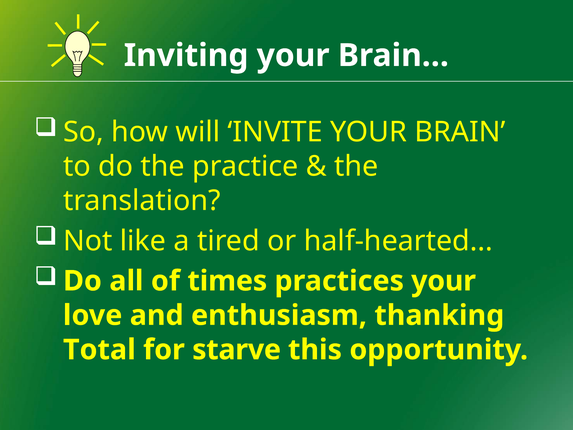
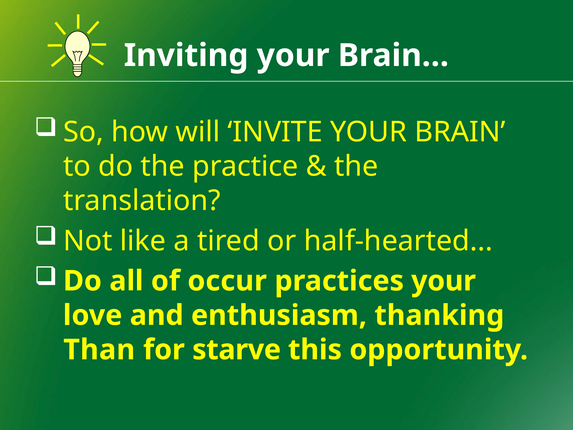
times: times -> occur
Total: Total -> Than
